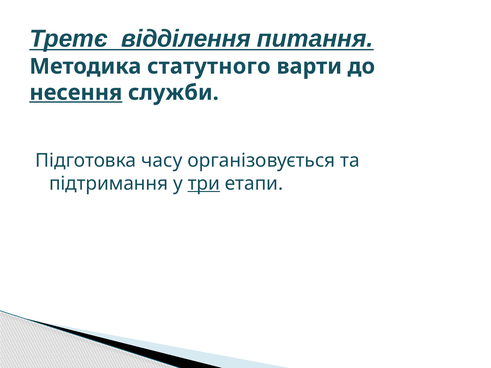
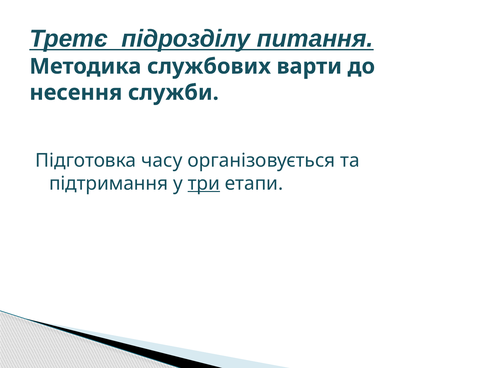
відділення: відділення -> підрозділу
статутного: статутного -> службових
несення underline: present -> none
